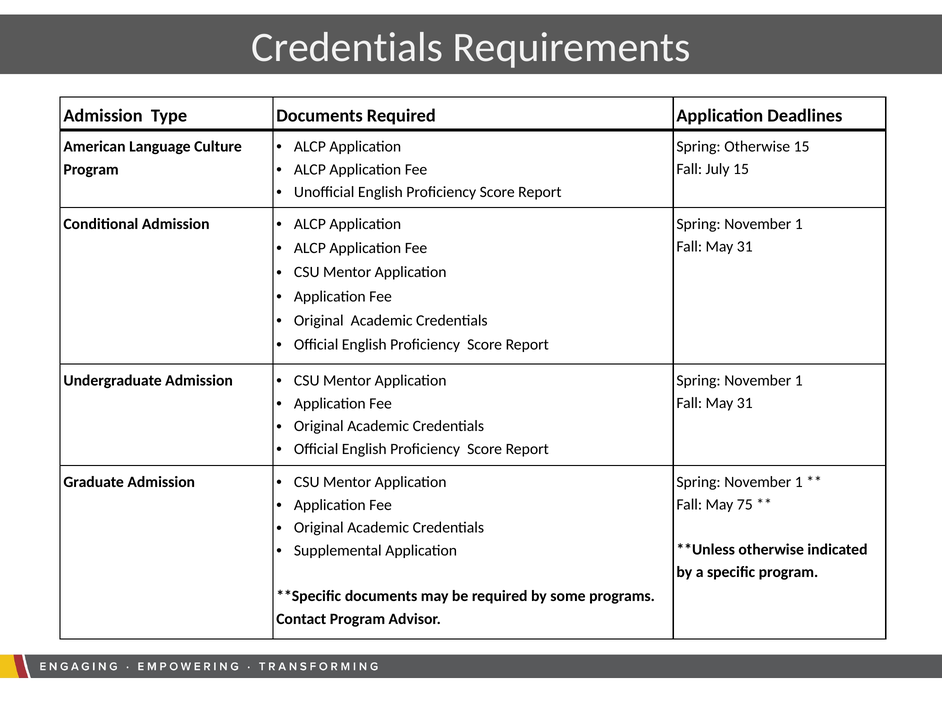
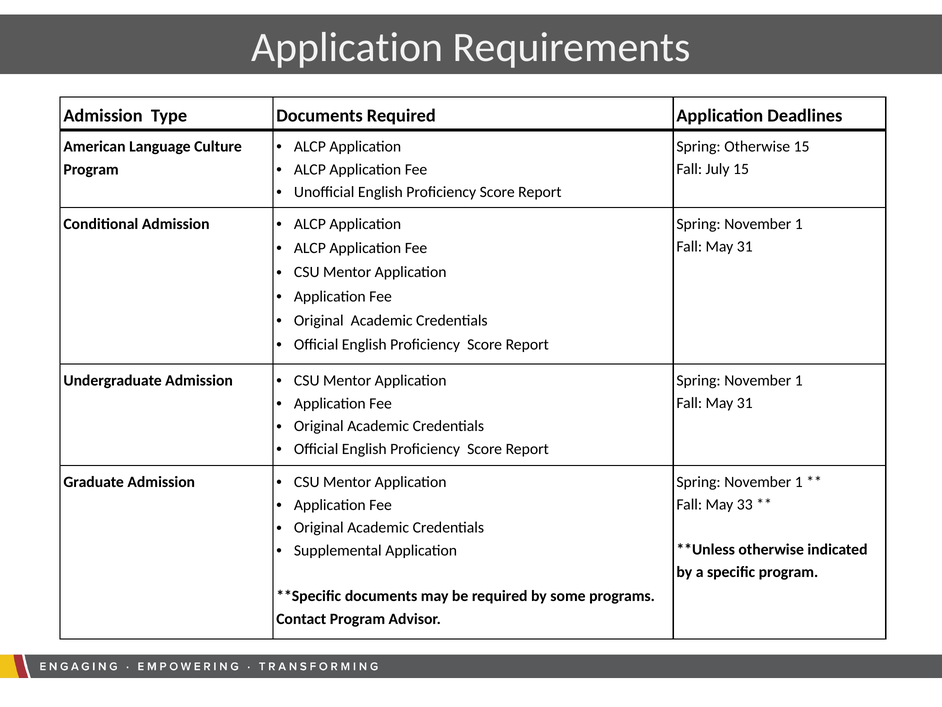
Credentials at (347, 47): Credentials -> Application
75: 75 -> 33
